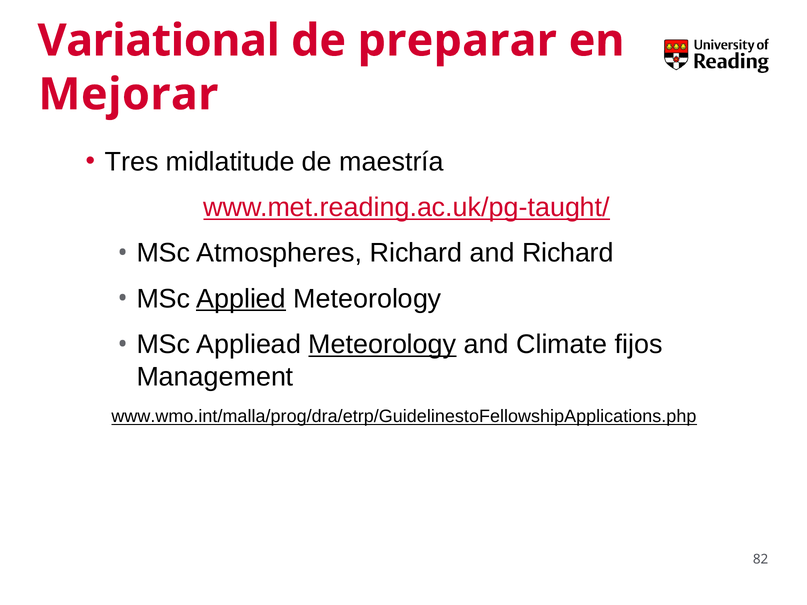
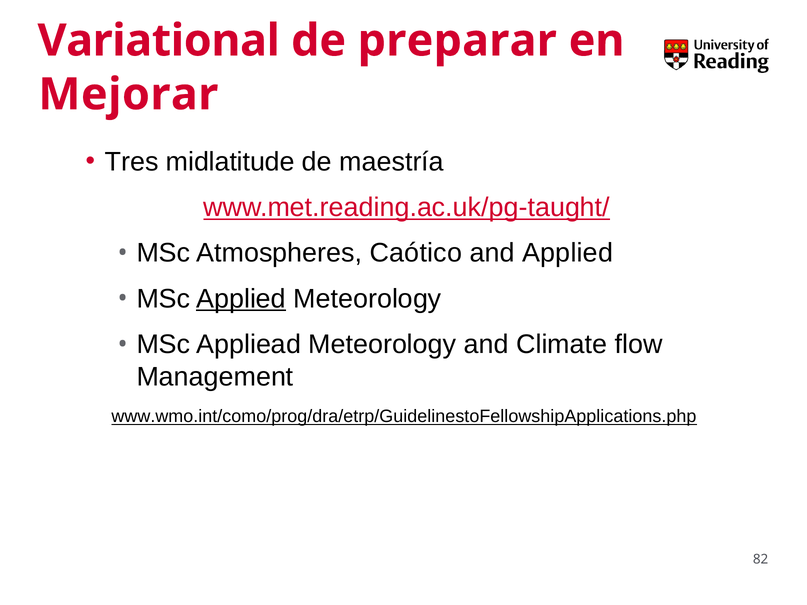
Atmospheres Richard: Richard -> Caótico
and Richard: Richard -> Applied
Meteorology at (382, 345) underline: present -> none
fijos: fijos -> flow
www.wmo.int/malla/prog/dra/etrp/GuidelinestoFellowshipApplications.php: www.wmo.int/malla/prog/dra/etrp/GuidelinestoFellowshipApplications.php -> www.wmo.int/como/prog/dra/etrp/GuidelinestoFellowshipApplications.php
